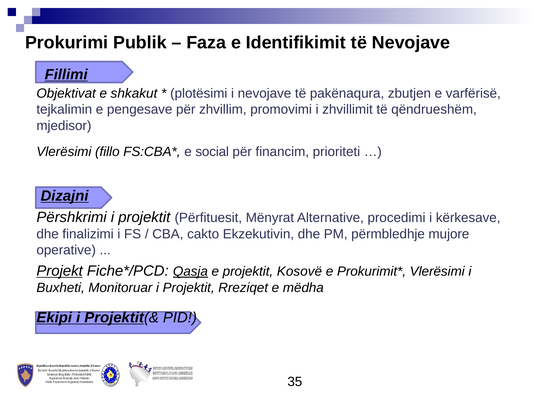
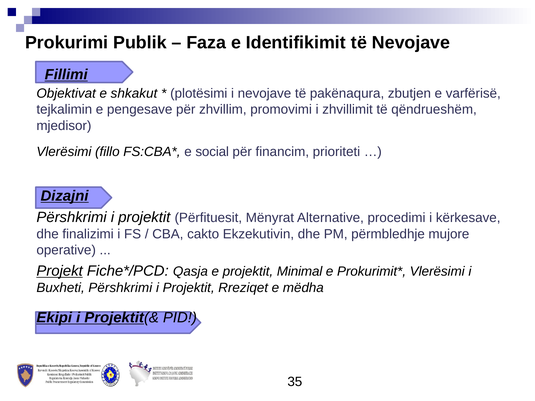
Qasja underline: present -> none
Kosovë: Kosovë -> Minimal
Buxheti Monitoruar: Monitoruar -> Përshkrimi
